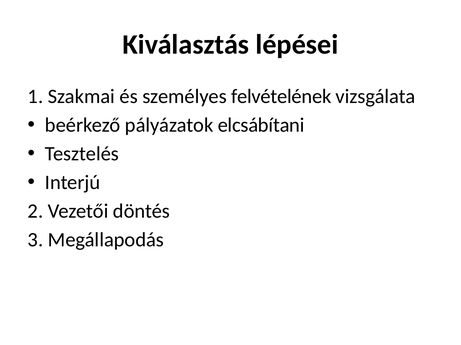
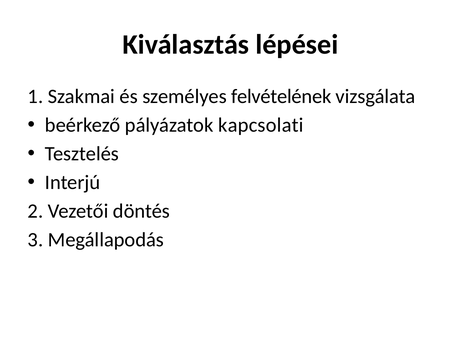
elcsábítani: elcsábítani -> kapcsolati
